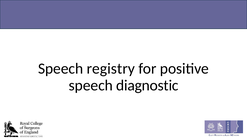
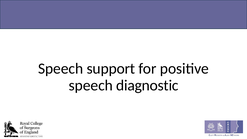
registry: registry -> support
